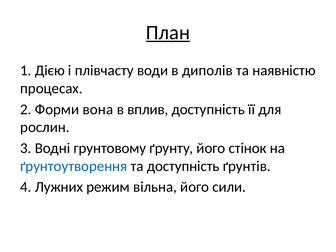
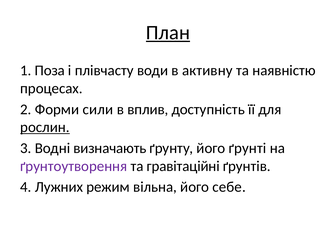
Дією: Дією -> Поза
диполів: диполів -> активну
вона: вона -> сили
рослин underline: none -> present
грунтовому: грунтовому -> визначають
стінок: стінок -> ґрунті
ґрунтоутворення colour: blue -> purple
та доступність: доступність -> гравітаційні
сили: сили -> себе
